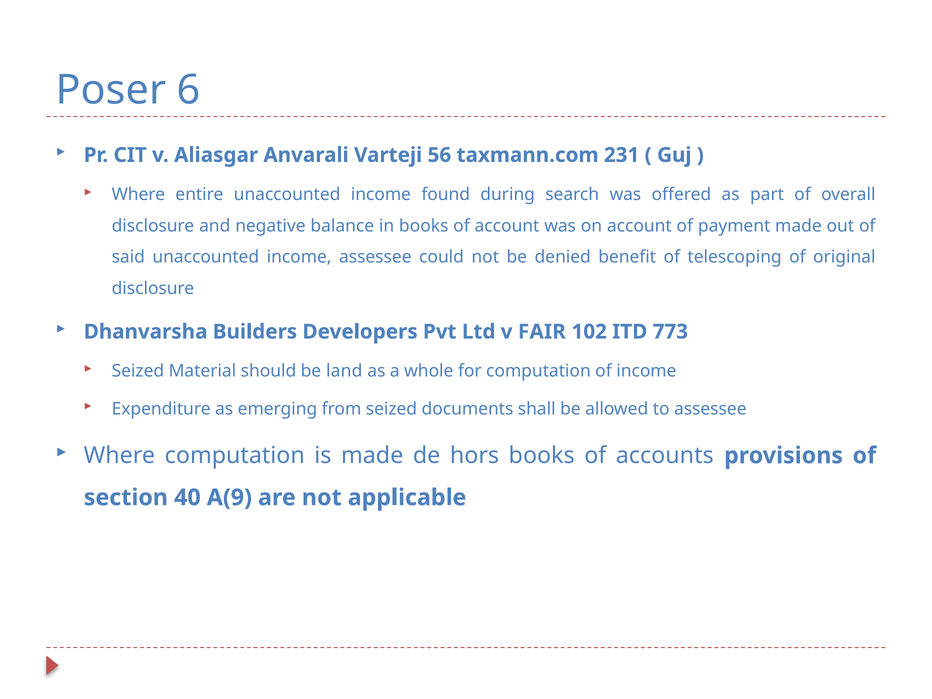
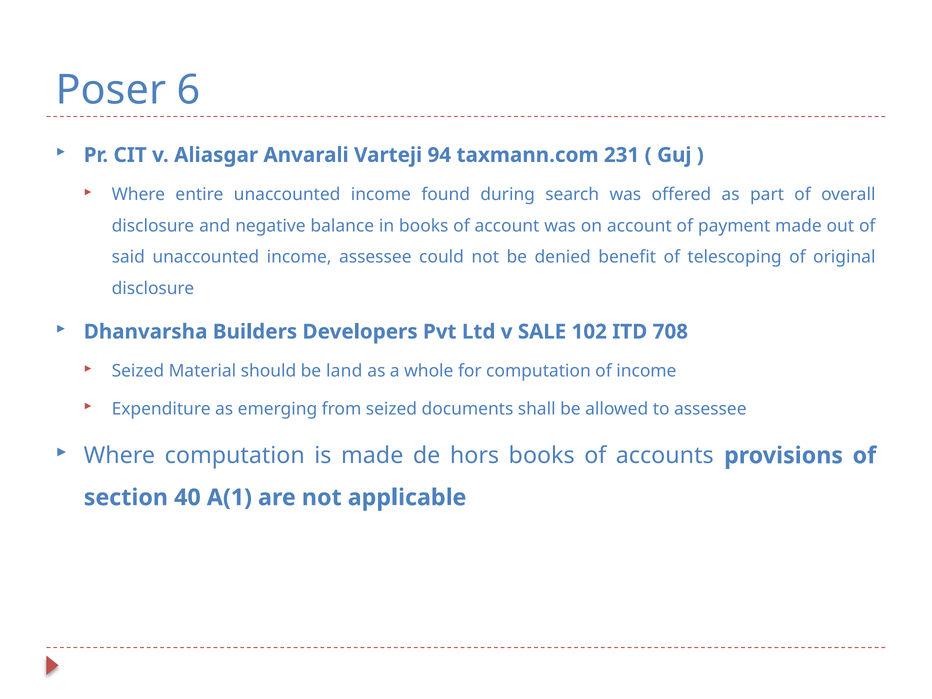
56: 56 -> 94
FAIR: FAIR -> SALE
773: 773 -> 708
A(9: A(9 -> A(1
